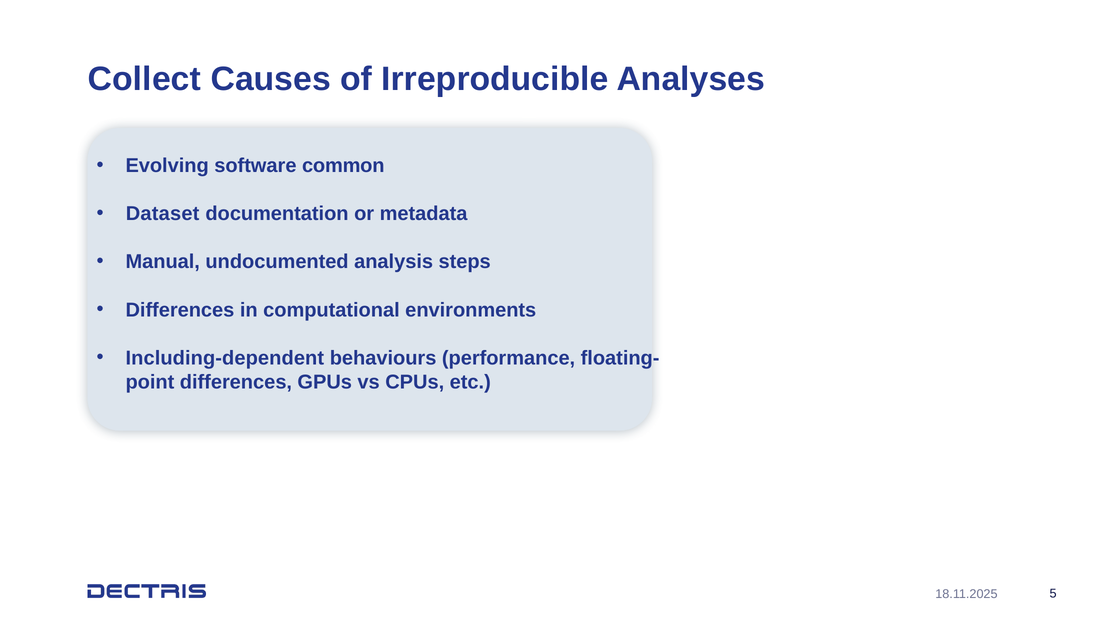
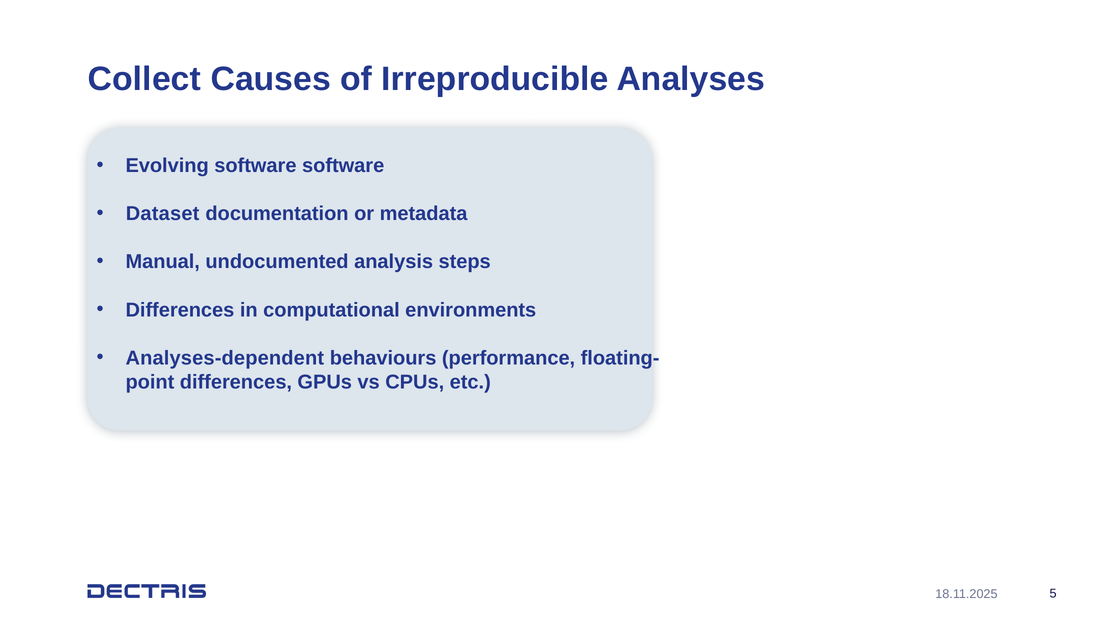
software common: common -> software
Including-dependent: Including-dependent -> Analyses-dependent
